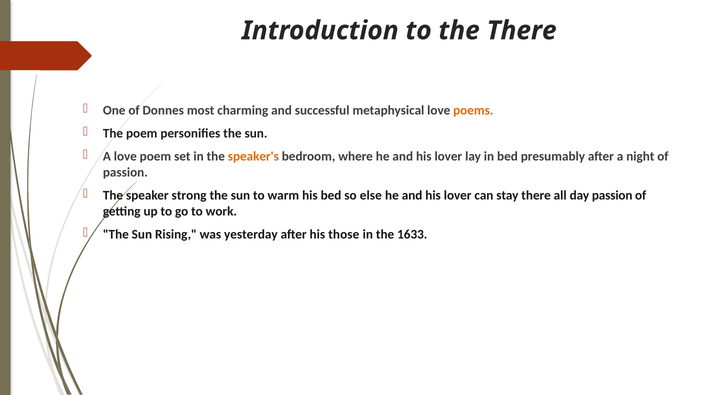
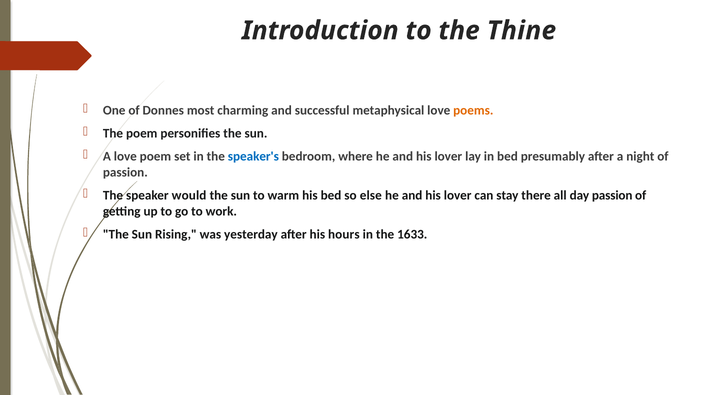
the There: There -> Thine
speaker's colour: orange -> blue
strong: strong -> would
those: those -> hours
